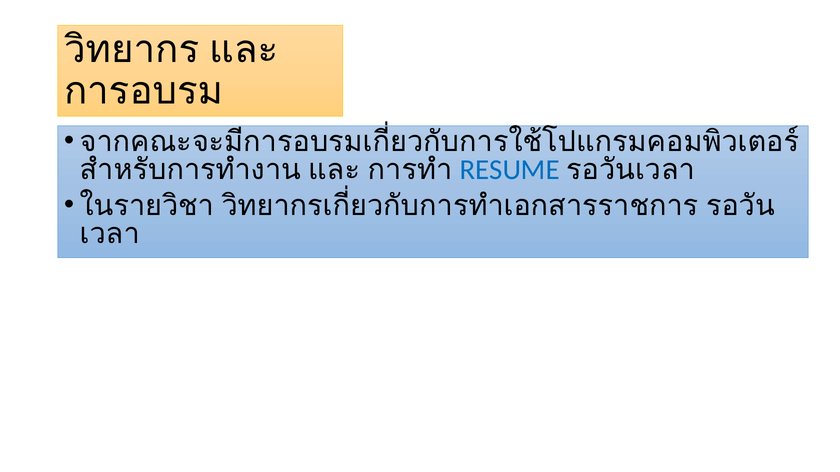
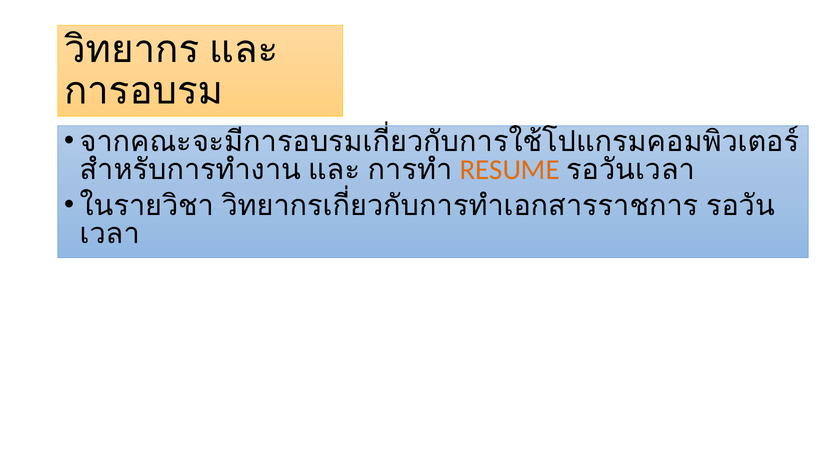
RESUME colour: blue -> orange
